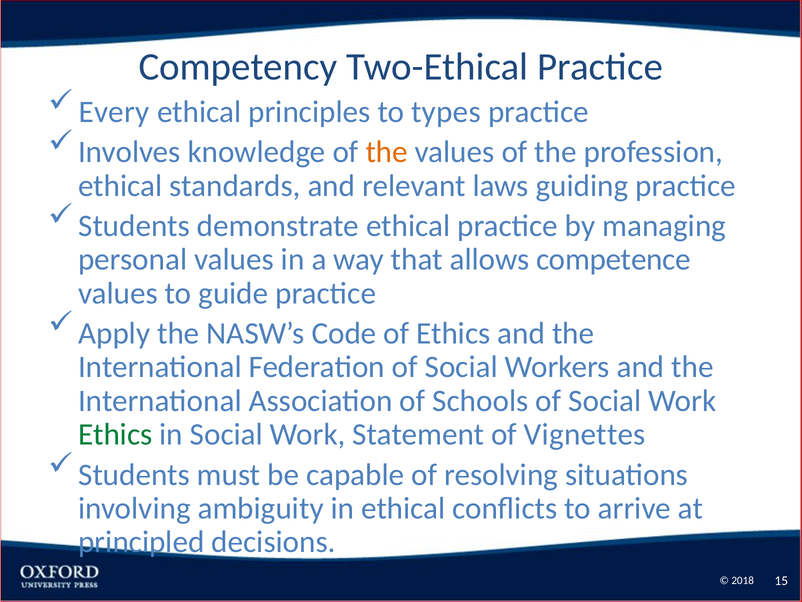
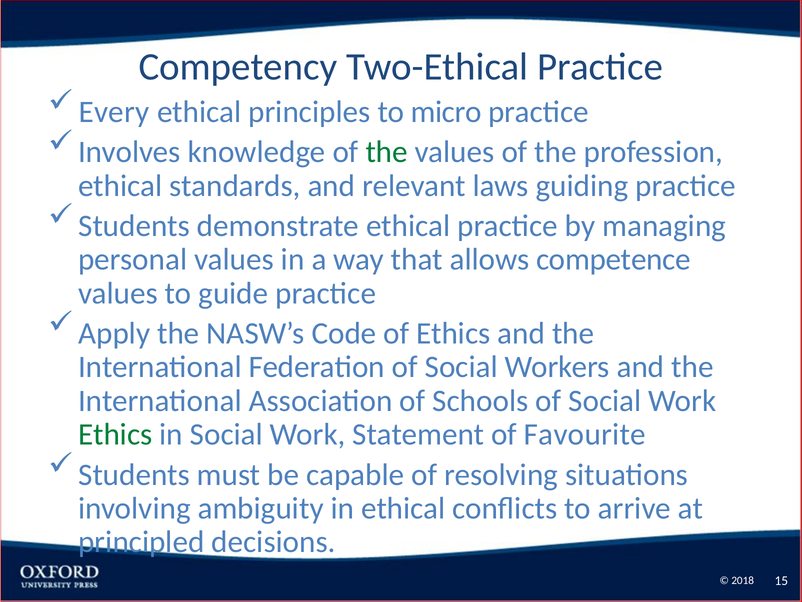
types: types -> micro
the at (387, 152) colour: orange -> green
Vignettes: Vignettes -> Favourite
